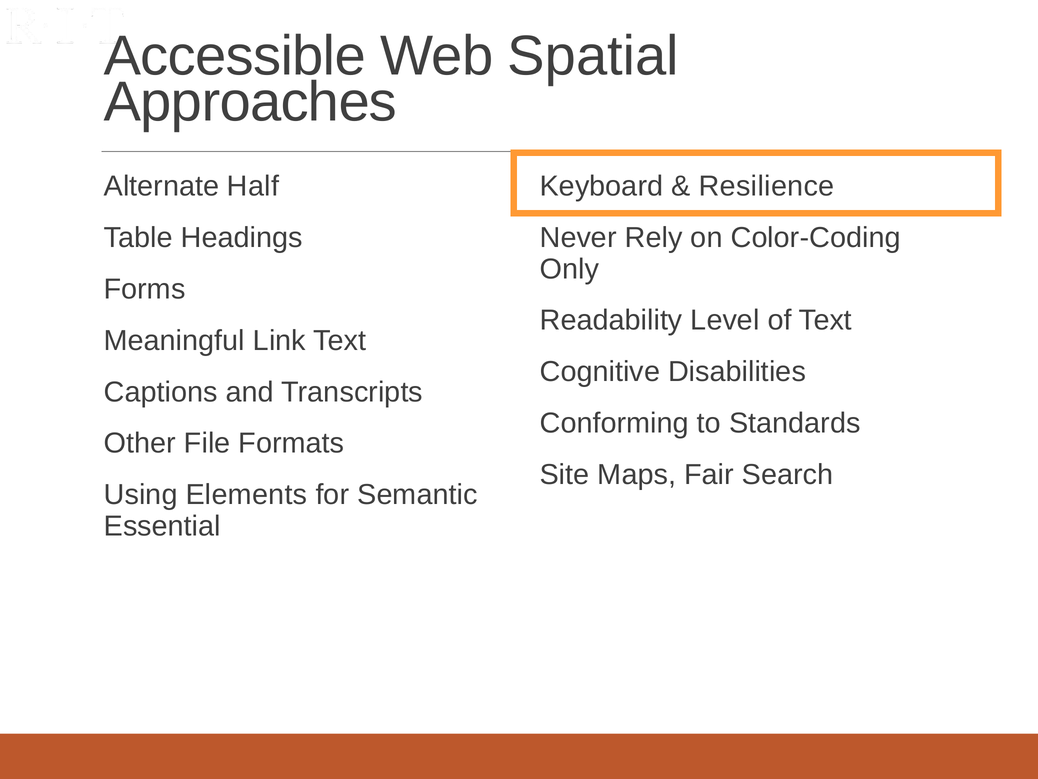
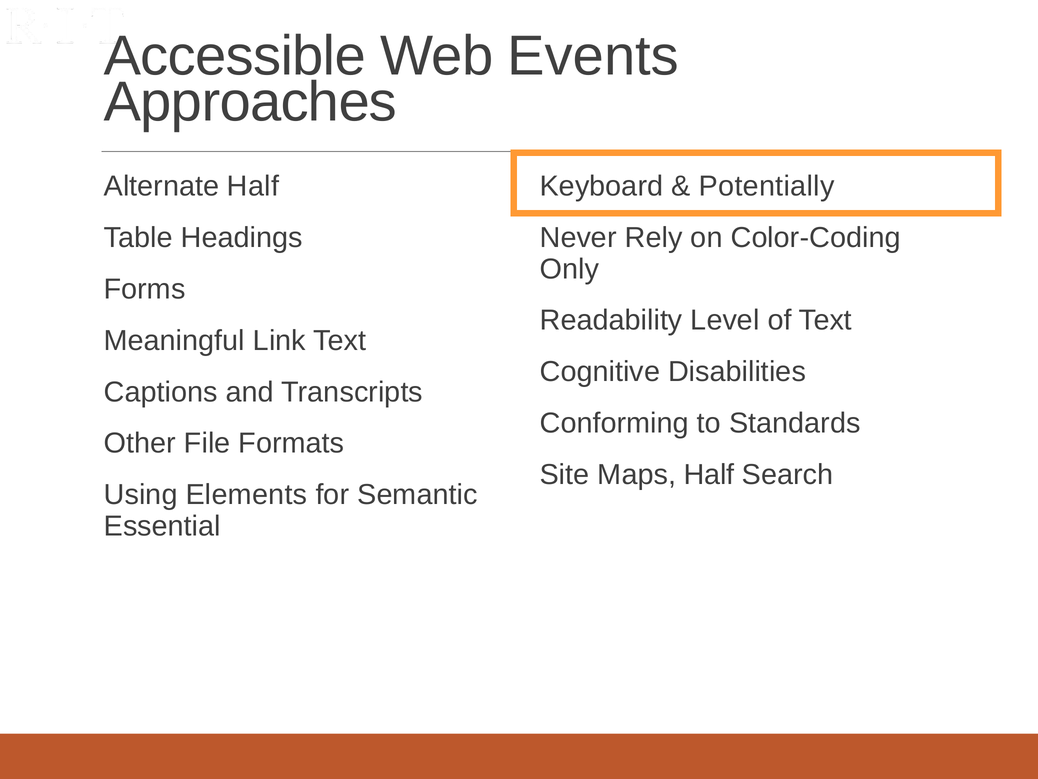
Spatial: Spatial -> Events
Resilience: Resilience -> Potentially
Maps Fair: Fair -> Half
